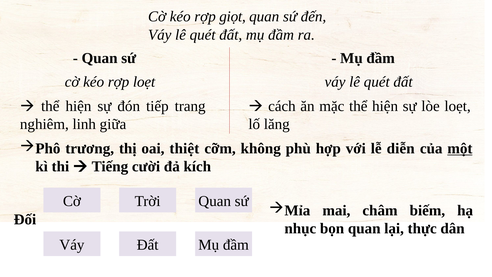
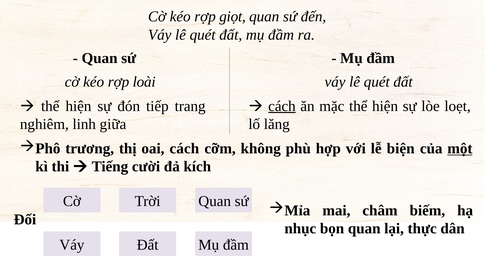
rợp loẹt: loẹt -> loài
cách at (282, 106) underline: none -> present
oai thiệt: thiệt -> cách
diễn: diễn -> biện
